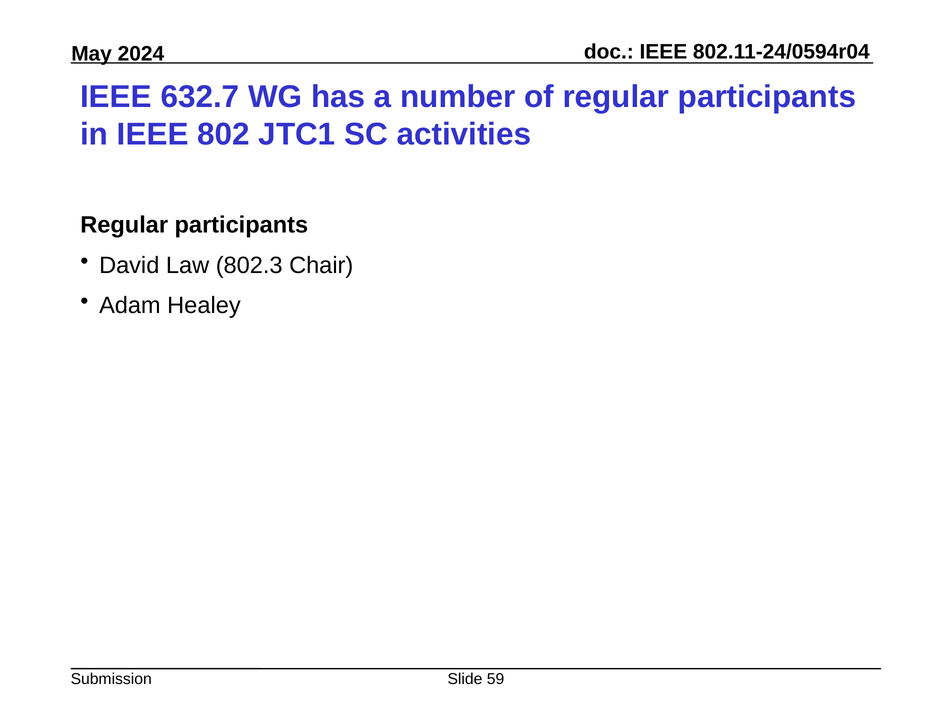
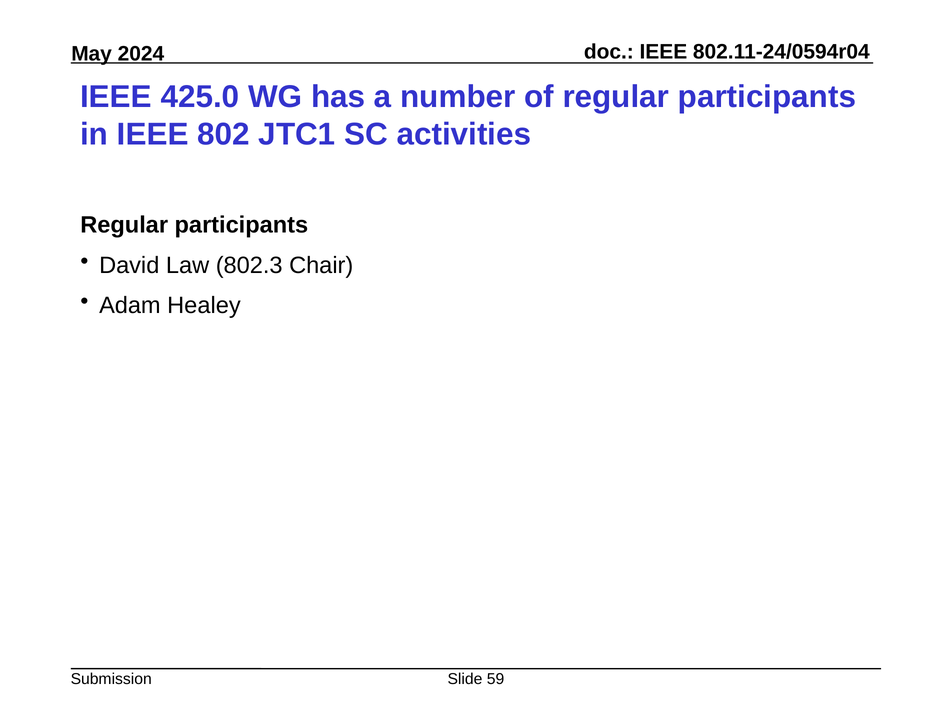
632.7: 632.7 -> 425.0
